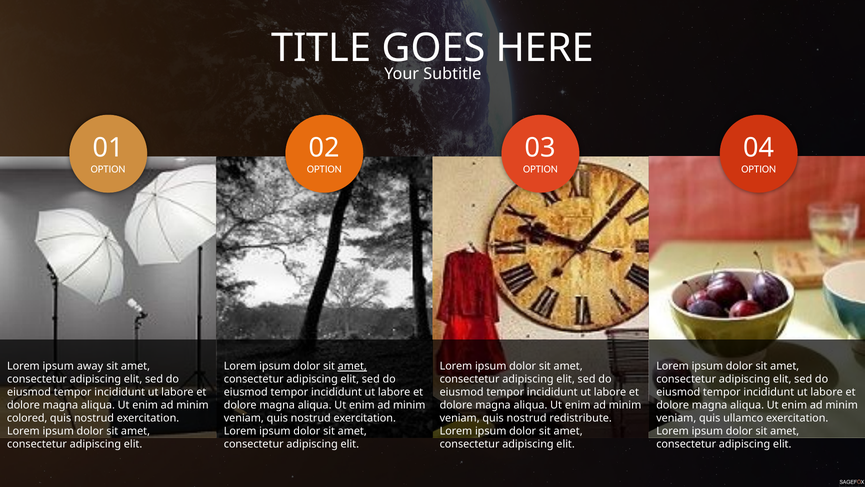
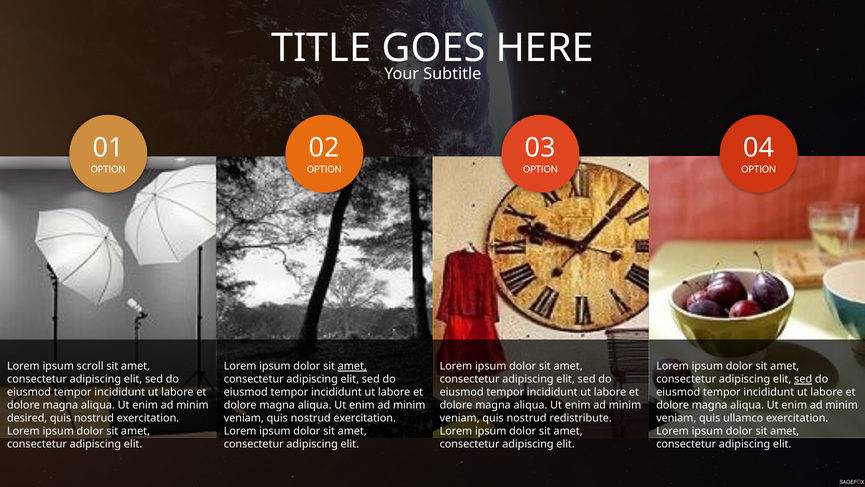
away: away -> scroll
sed at (803, 379) underline: none -> present
colored: colored -> desired
